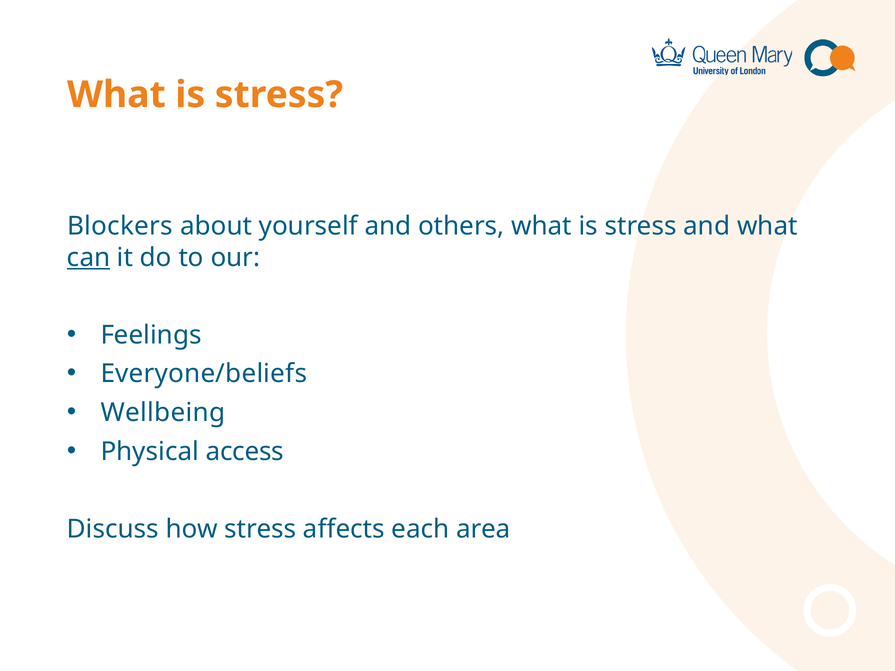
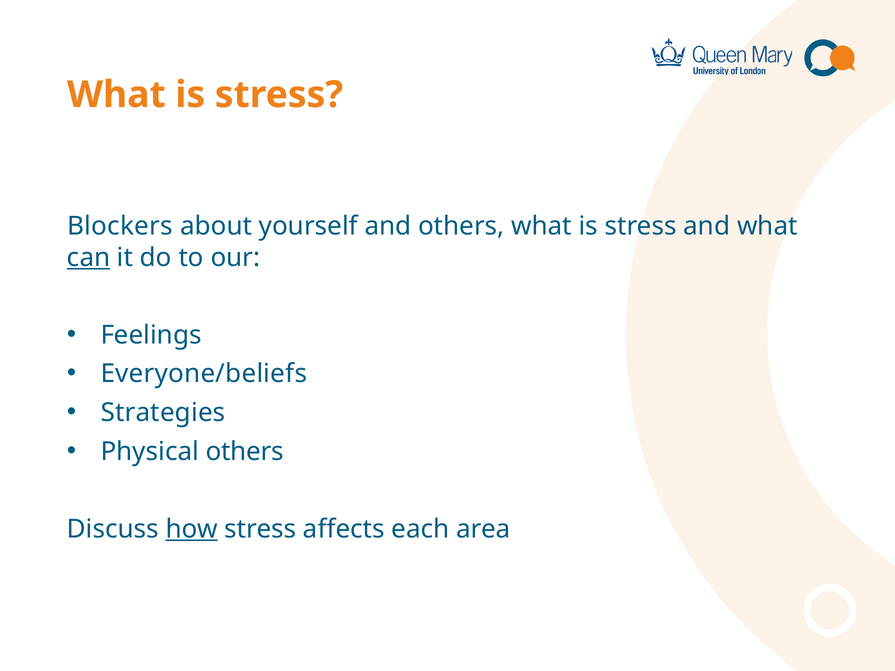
Wellbeing: Wellbeing -> Strategies
Physical access: access -> others
how underline: none -> present
